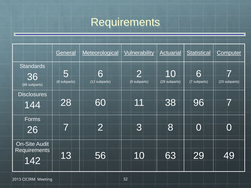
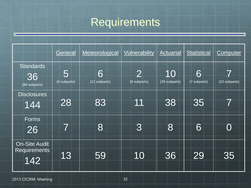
60: 60 -> 83
38 96: 96 -> 35
7 2: 2 -> 8
8 0: 0 -> 6
56: 56 -> 59
10 63: 63 -> 36
29 49: 49 -> 35
